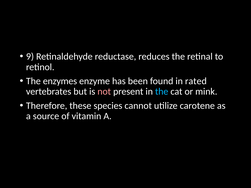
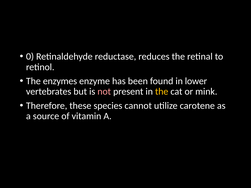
9: 9 -> 0
rated: rated -> lower
the at (162, 92) colour: light blue -> yellow
